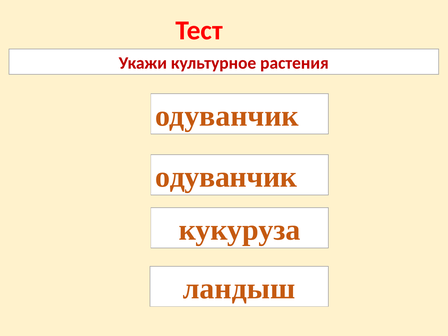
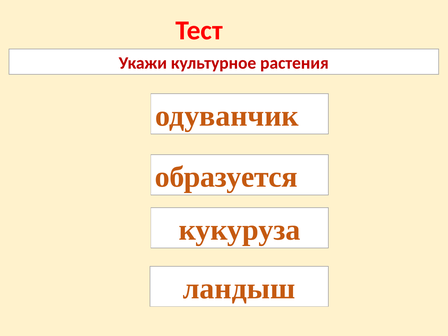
одуванчик at (226, 177): одуванчик -> образуется
